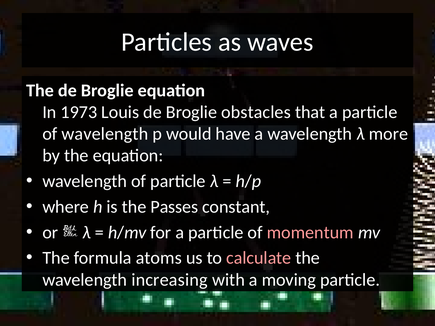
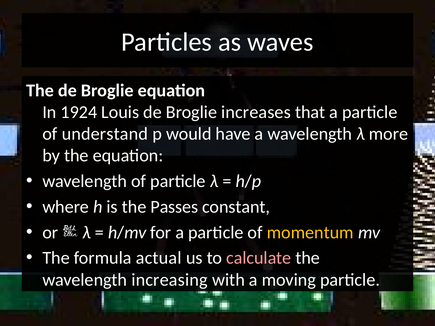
1973: 1973 -> 1924
obstacles: obstacles -> increases
of wavelength: wavelength -> understand
momentum colour: pink -> yellow
atoms: atoms -> actual
